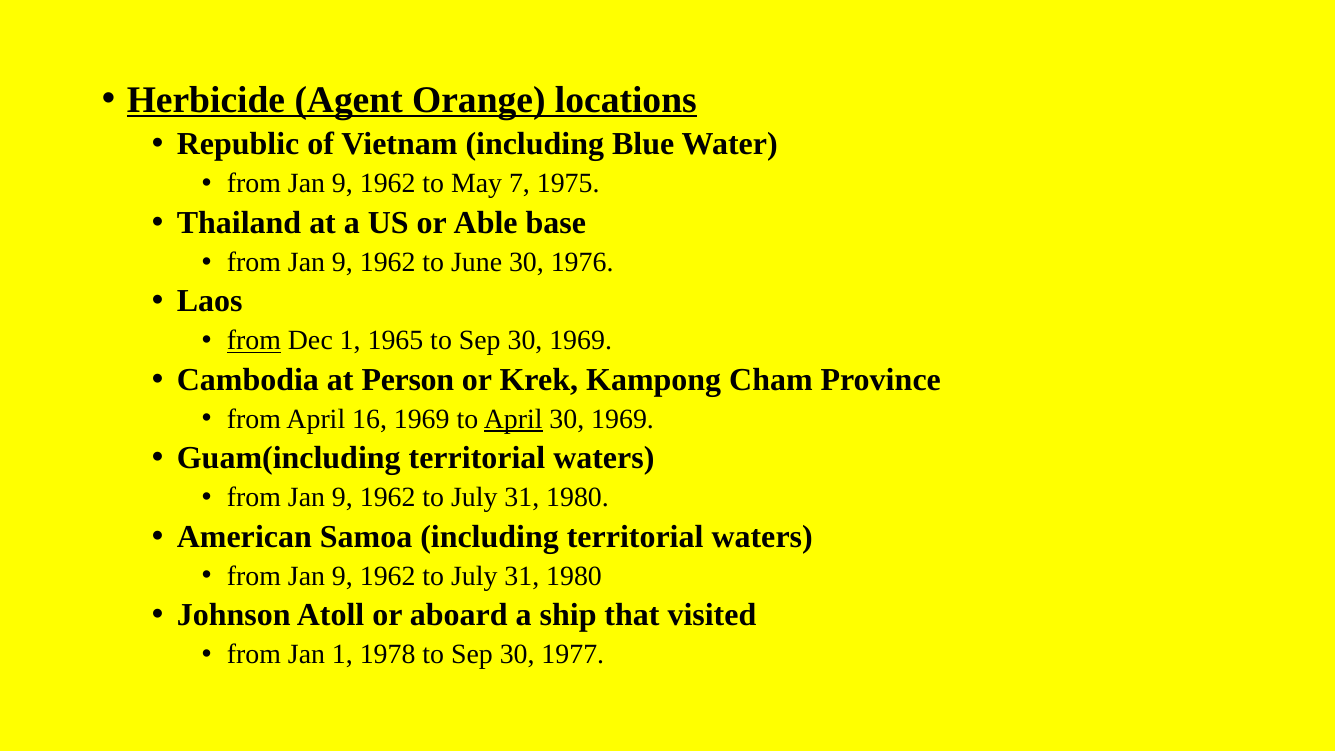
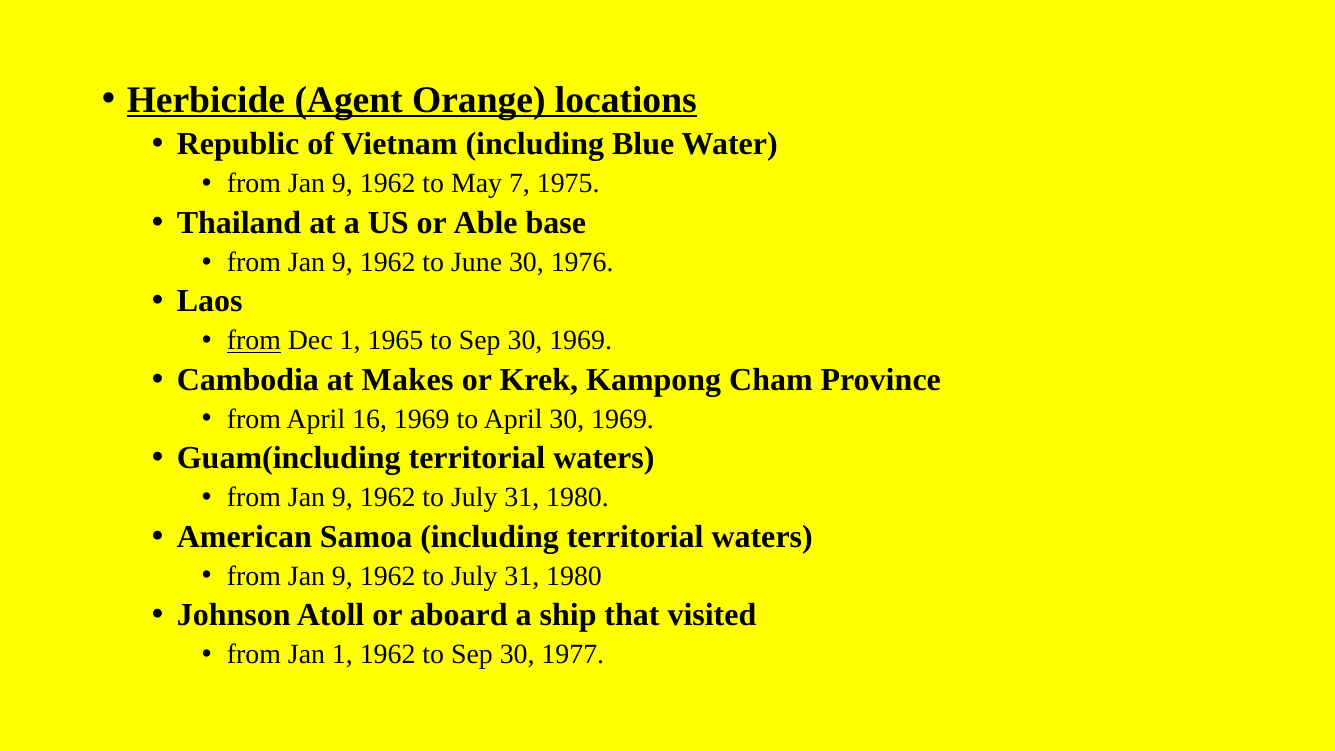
Person: Person -> Makes
April at (513, 419) underline: present -> none
1 1978: 1978 -> 1962
